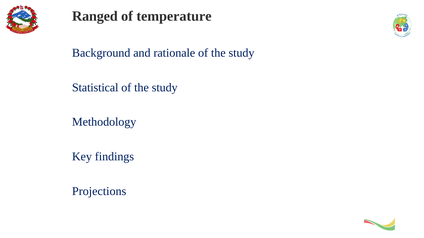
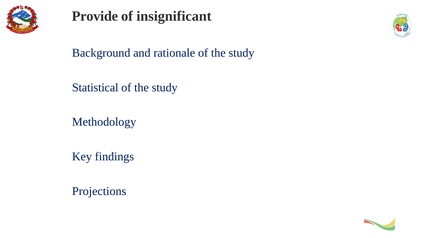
Ranged: Ranged -> Provide
temperature: temperature -> insignificant
